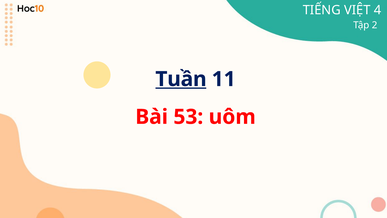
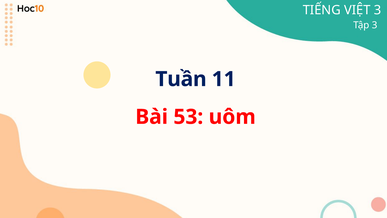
VIỆT 4: 4 -> 3
Tập 2: 2 -> 3
Tuần underline: present -> none
